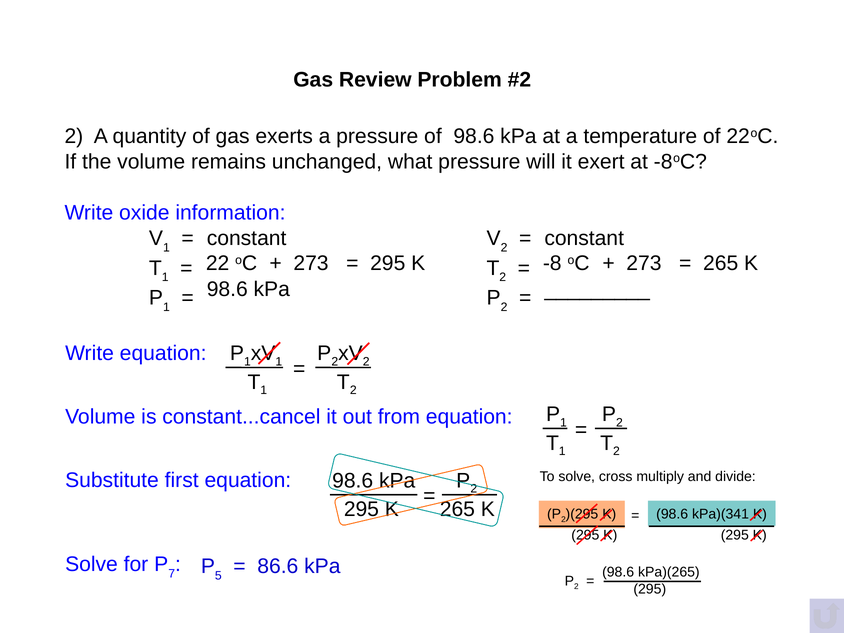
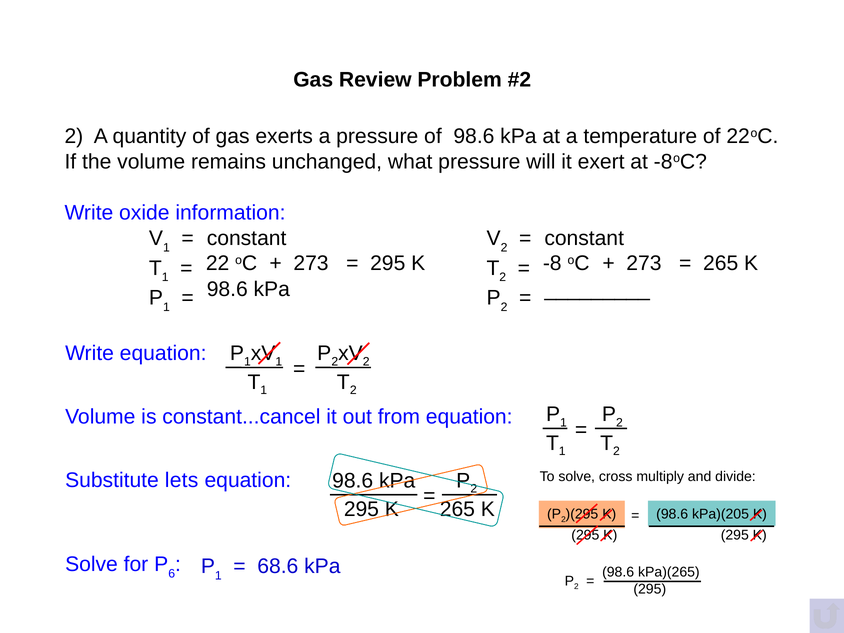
first: first -> lets
kPa)(341: kPa)(341 -> kPa)(205
7: 7 -> 6
5 at (218, 576): 5 -> 1
86.6: 86.6 -> 68.6
